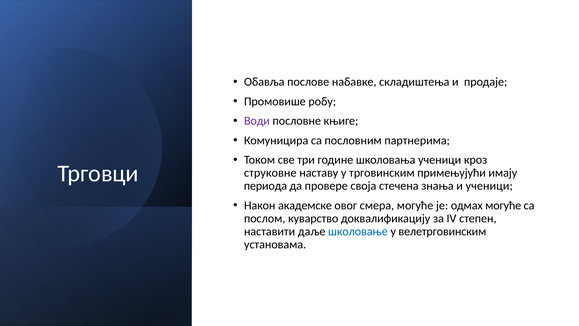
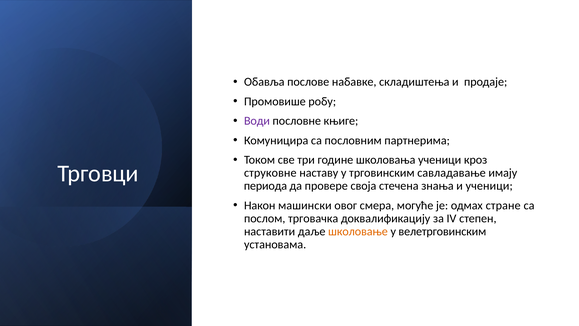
примењујући: примењујући -> савладавање
академске: академске -> машински
одмах могуће: могуће -> стране
куварство: куварство -> трговачка
школовање colour: blue -> orange
